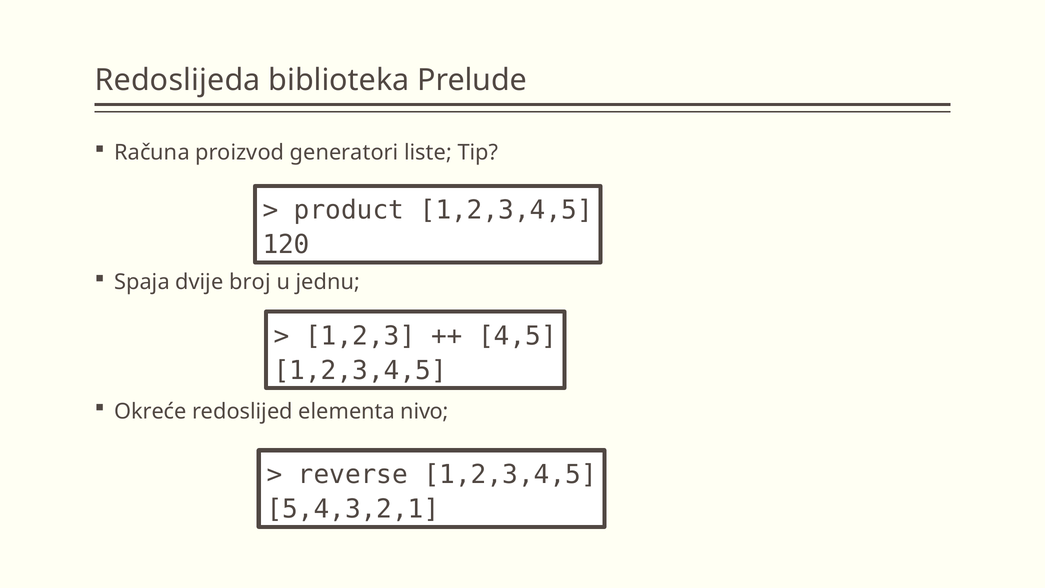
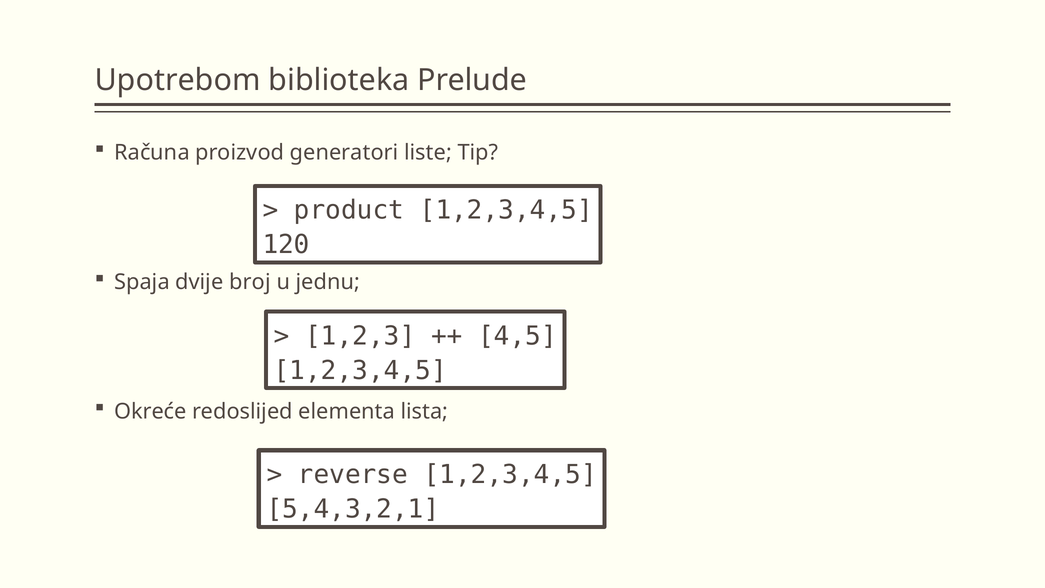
Redoslijeda: Redoslijeda -> Upotrebom
nivo: nivo -> lista
